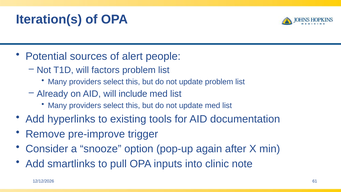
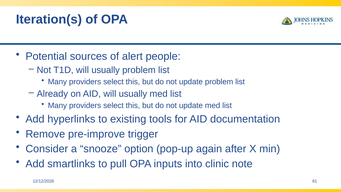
T1D will factors: factors -> usually
AID will include: include -> usually
